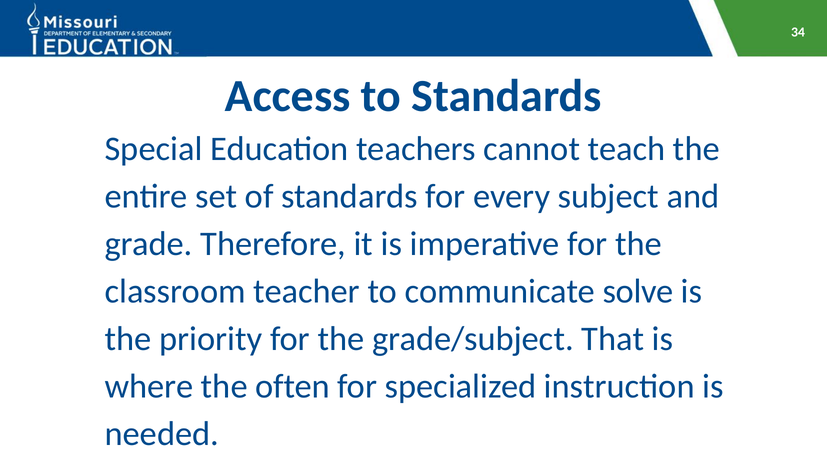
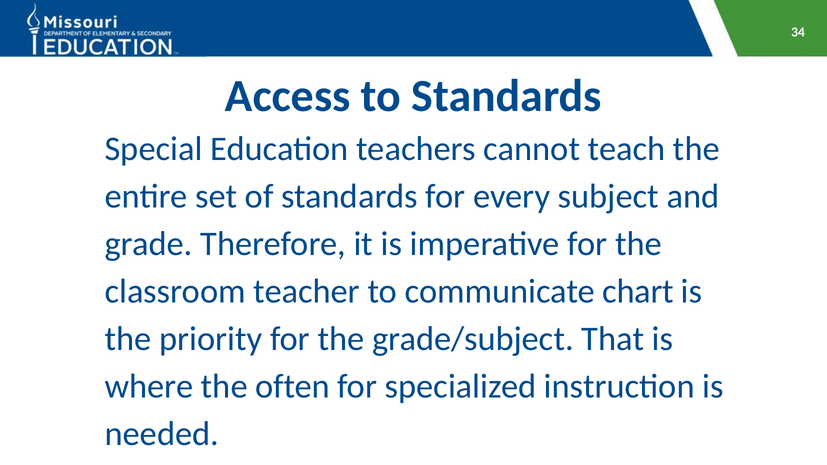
solve: solve -> chart
